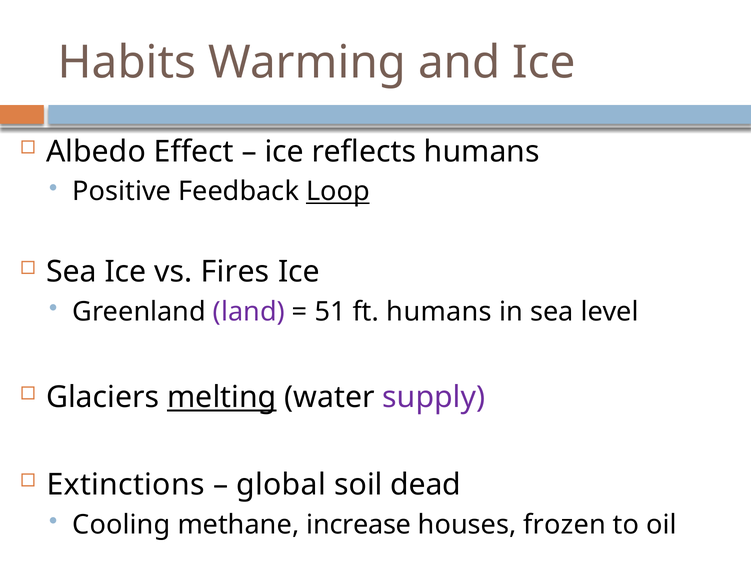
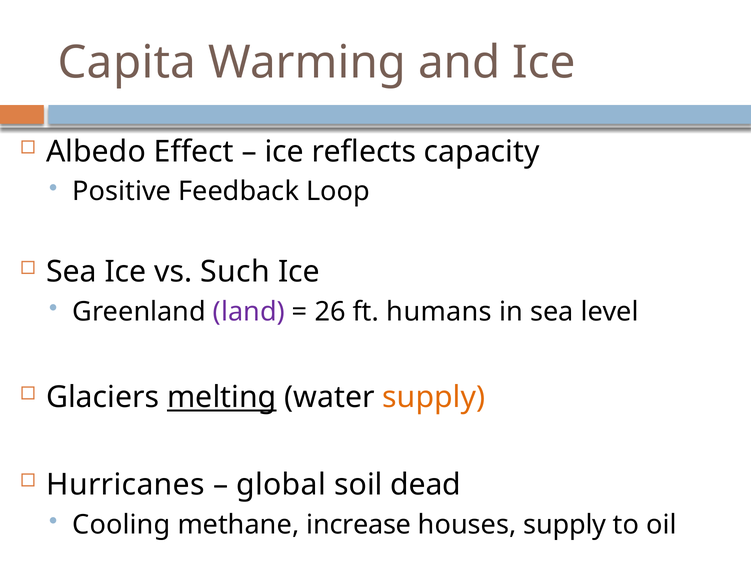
Habits: Habits -> Capita
reflects humans: humans -> capacity
Loop underline: present -> none
Fires: Fires -> Such
51: 51 -> 26
supply at (434, 398) colour: purple -> orange
Extinctions: Extinctions -> Hurricanes
houses frozen: frozen -> supply
